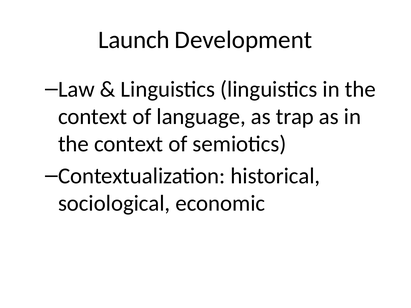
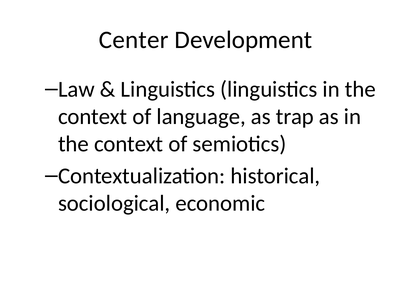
Launch: Launch -> Center
